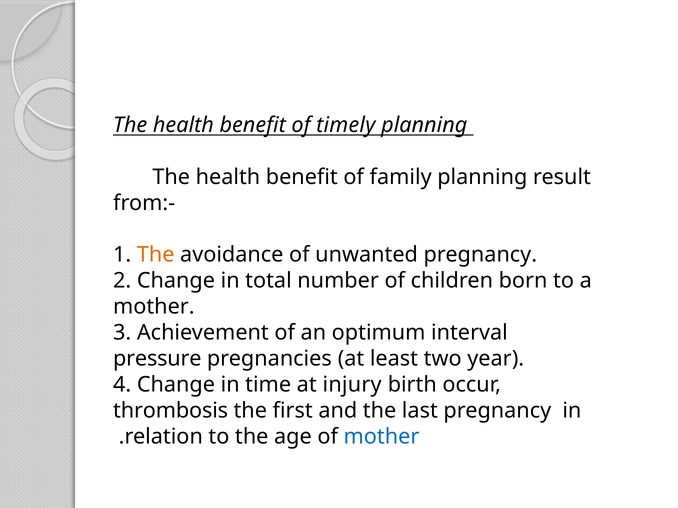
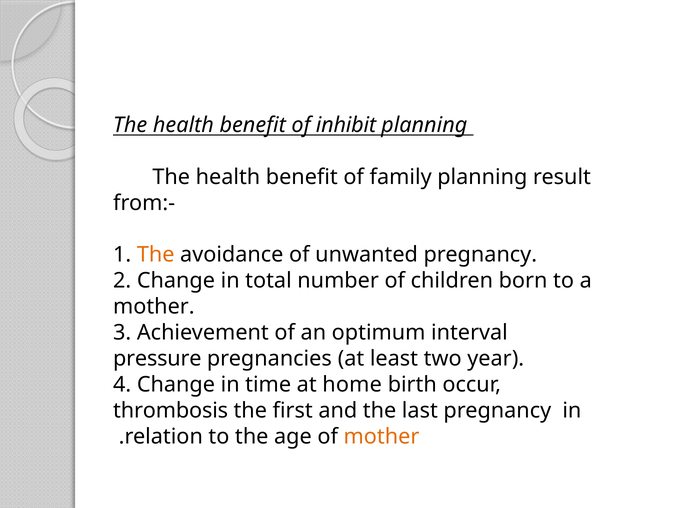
timely: timely -> inhibit
injury: injury -> home
mother at (381, 437) colour: blue -> orange
